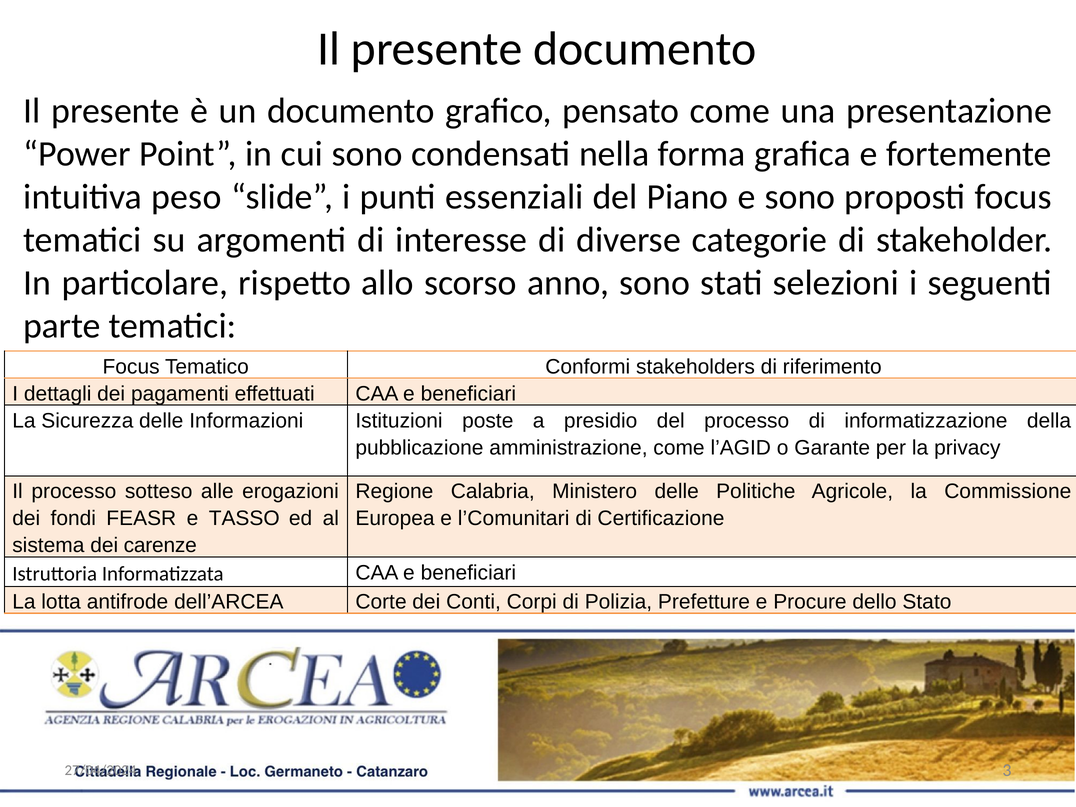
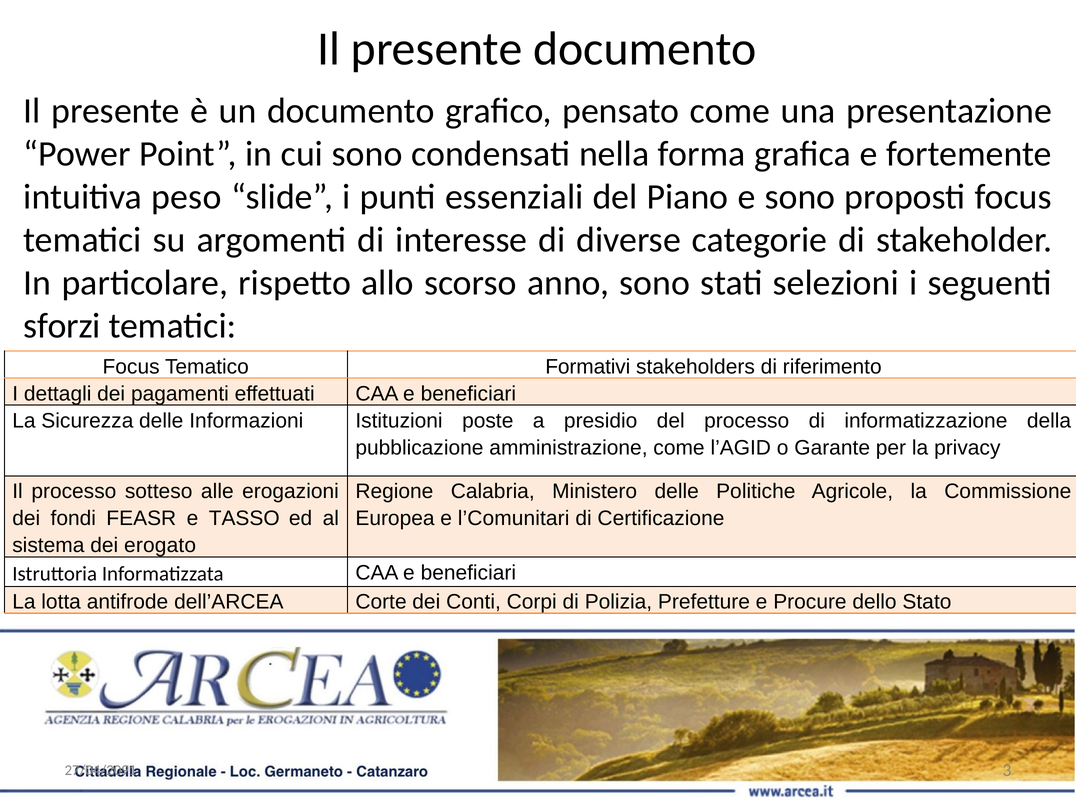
parte: parte -> sforzi
Conformi: Conformi -> Formativi
carenze: carenze -> erogato
27/04/2024: 27/04/2024 -> 27/04/2091
